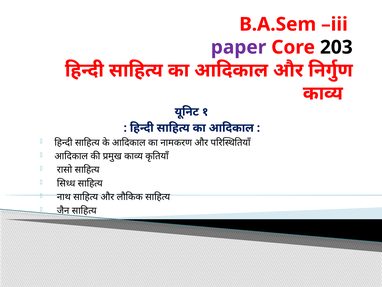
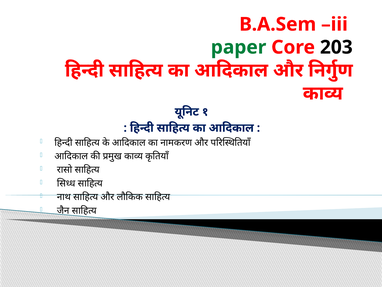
paper colour: purple -> green
